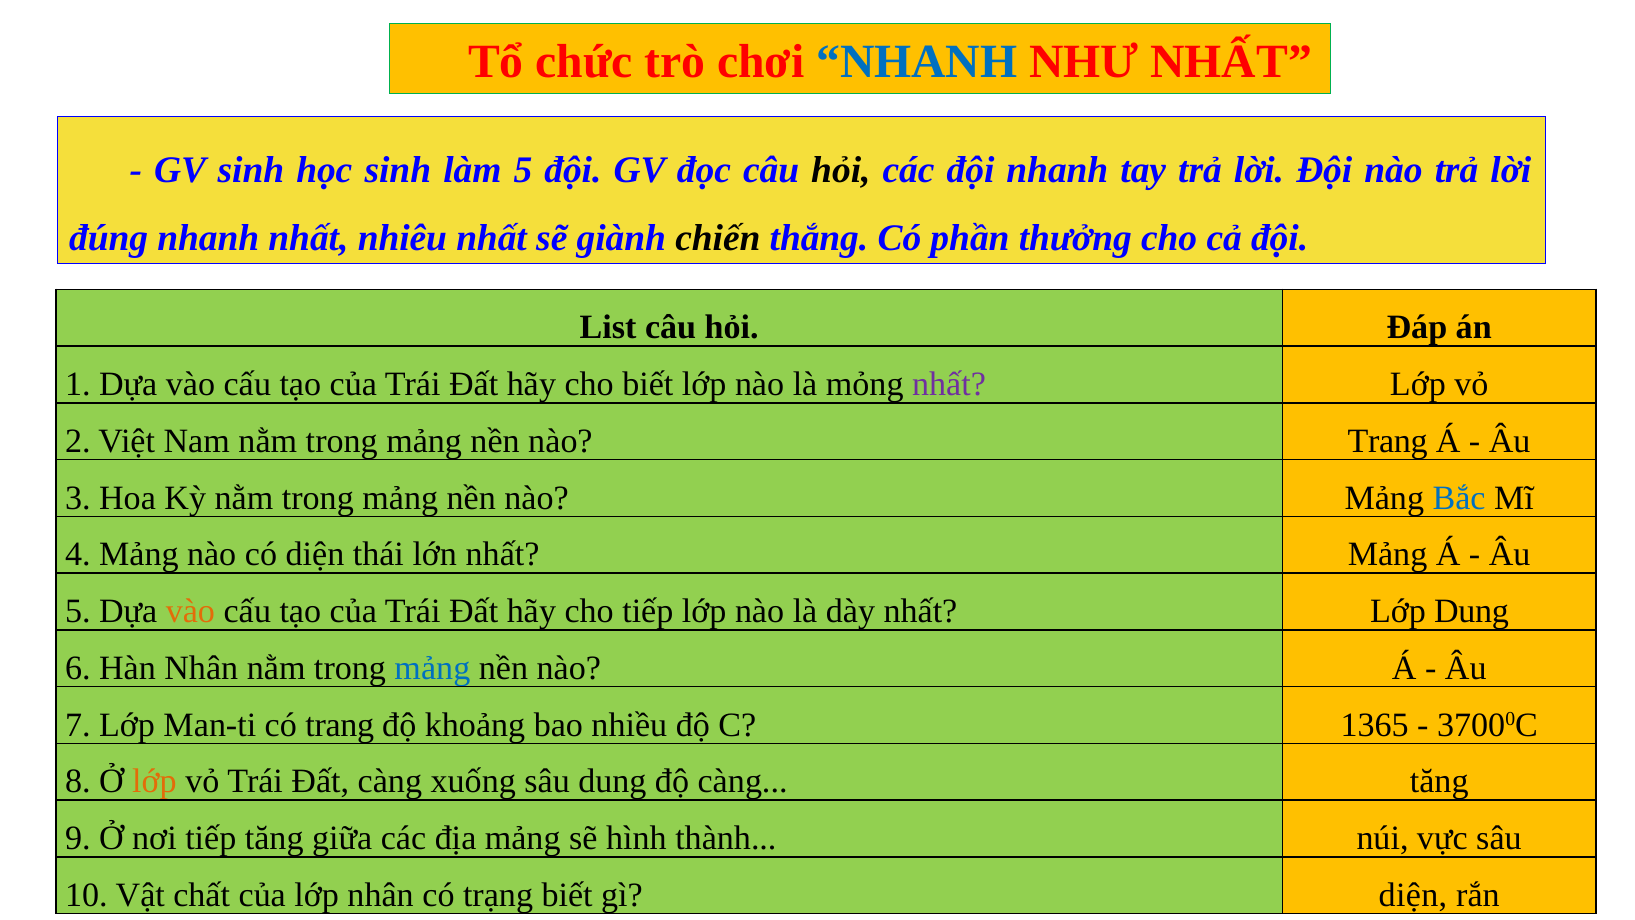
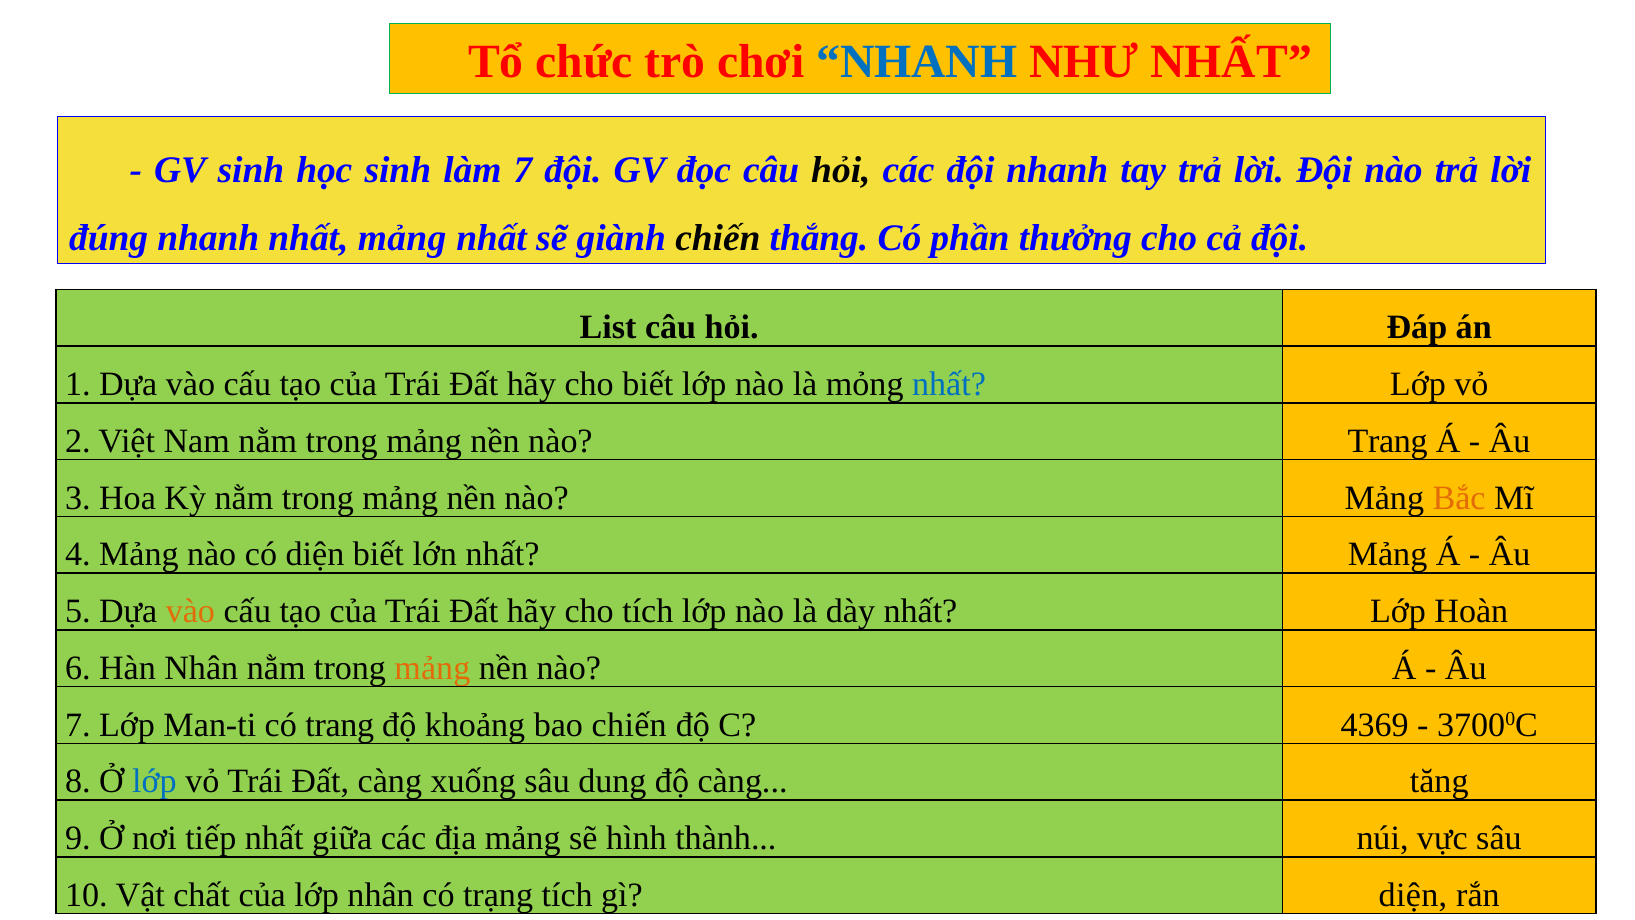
làm 5: 5 -> 7
nhanh nhất nhiêu: nhiêu -> mảng
nhất at (949, 384) colour: purple -> blue
Bắc colour: blue -> orange
diện thái: thái -> biết
cho tiếp: tiếp -> tích
Lớp Dung: Dung -> Hoàn
mảng at (432, 668) colour: blue -> orange
bao nhiều: nhiều -> chiến
1365: 1365 -> 4369
lớp at (154, 781) colour: orange -> blue
tiếp tăng: tăng -> nhất
trạng biết: biết -> tích
